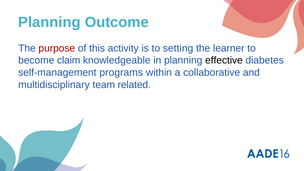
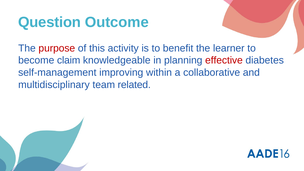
Planning at (49, 22): Planning -> Question
setting: setting -> benefit
effective colour: black -> red
programs: programs -> improving
